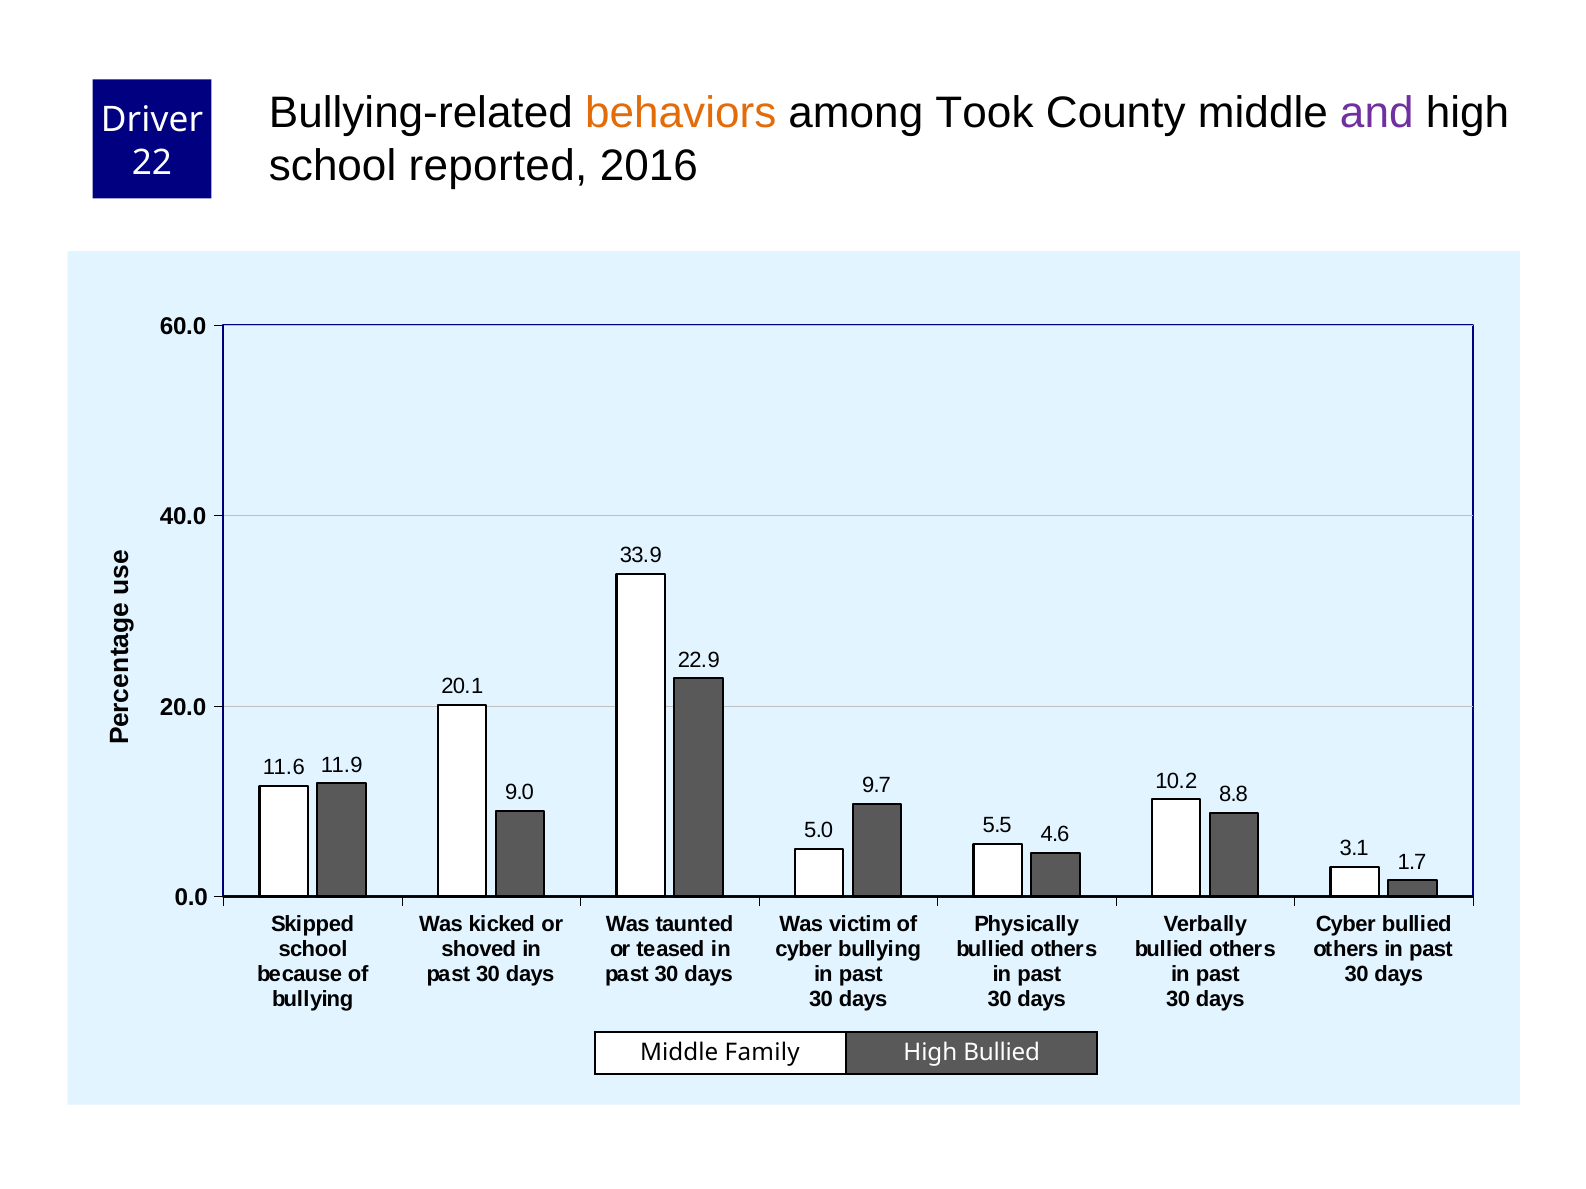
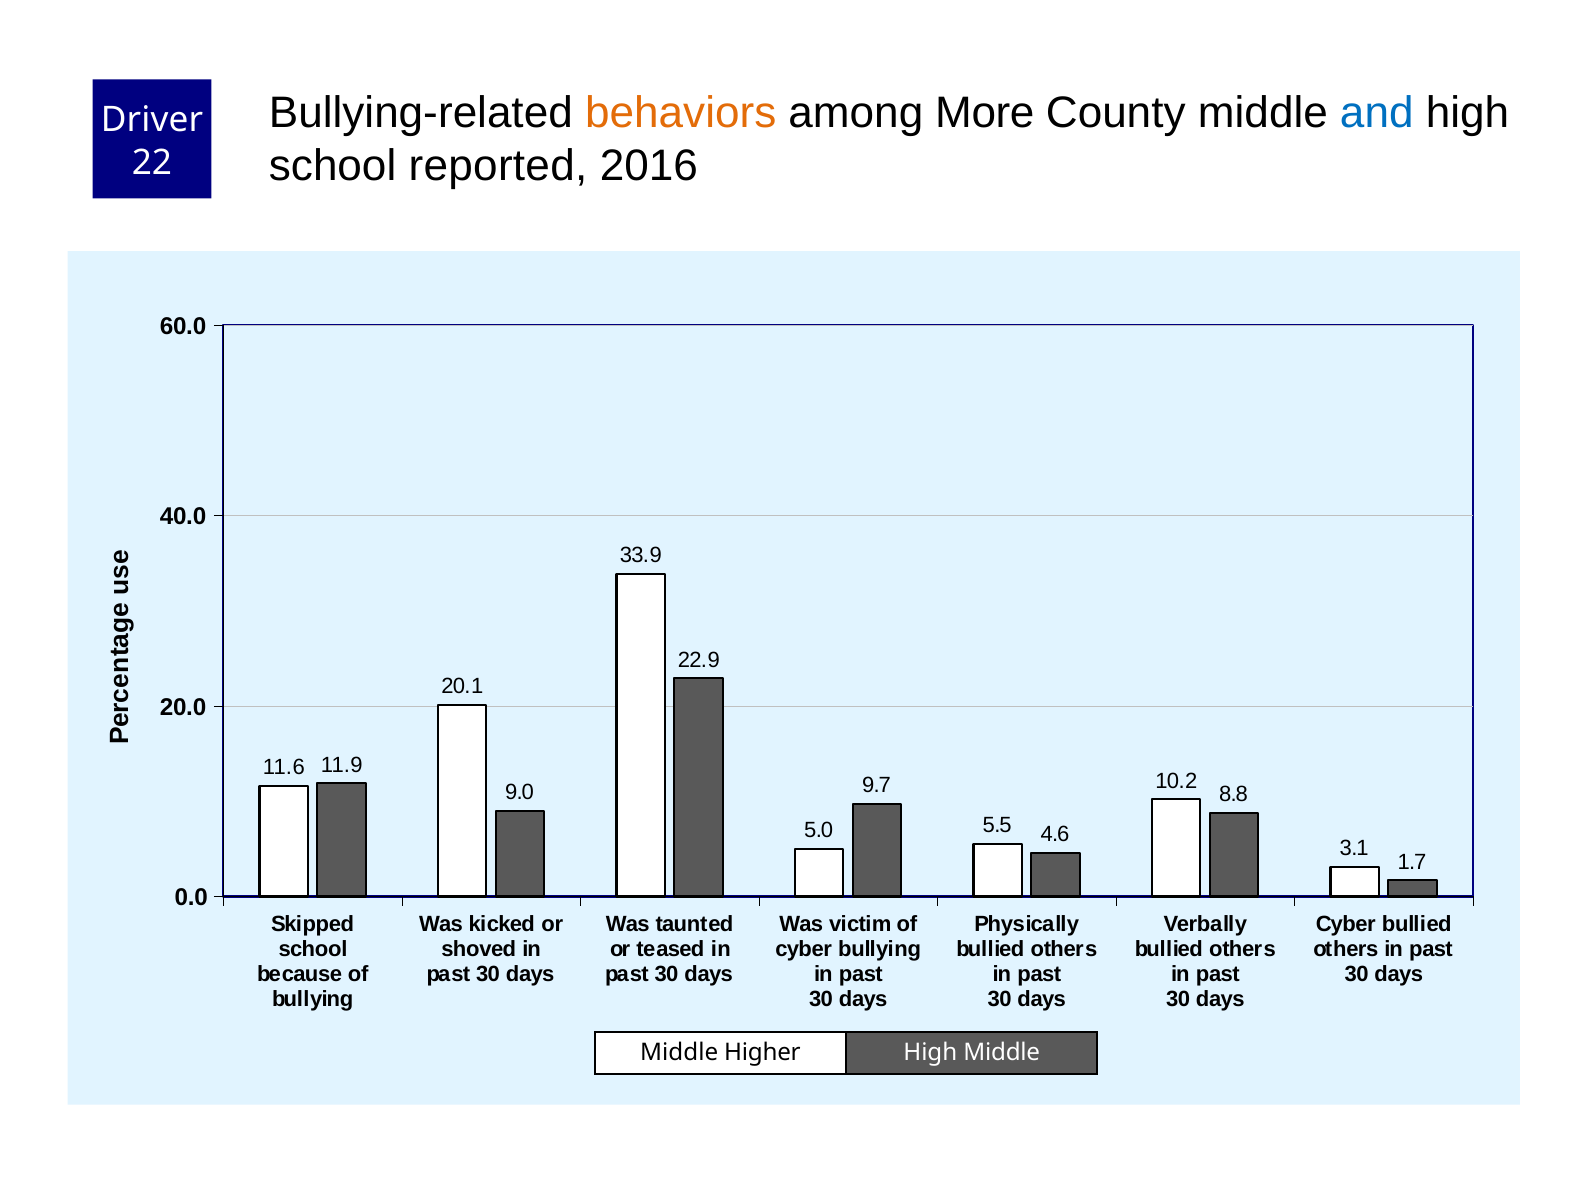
Took: Took -> More
and colour: purple -> blue
Family: Family -> Higher
High Bullied: Bullied -> Middle
